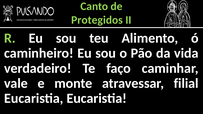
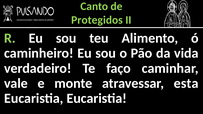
filial: filial -> esta
